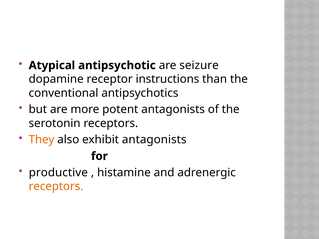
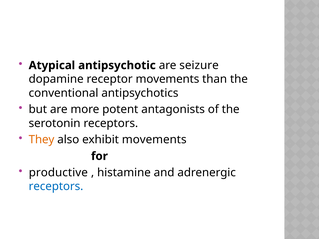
receptor instructions: instructions -> movements
exhibit antagonists: antagonists -> movements
receptors at (56, 187) colour: orange -> blue
